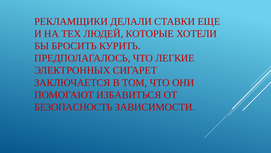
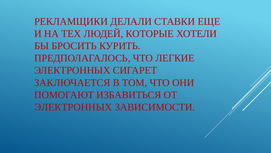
БЕЗОПАСНОСТЬ at (73, 107): БЕЗОПАСНОСТЬ -> ЭЛЕКТРОННЫХ
